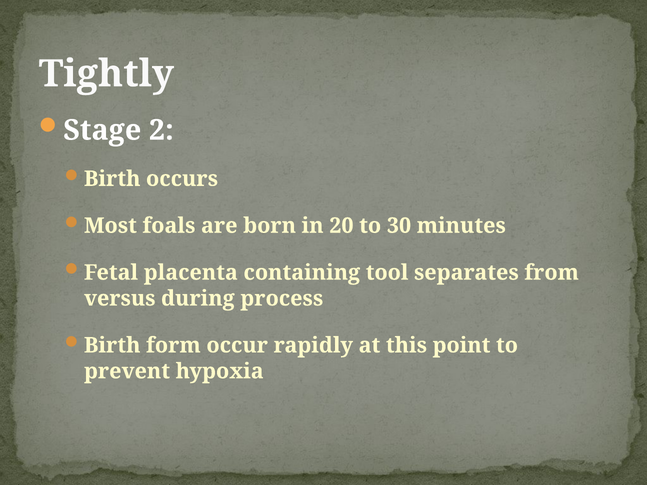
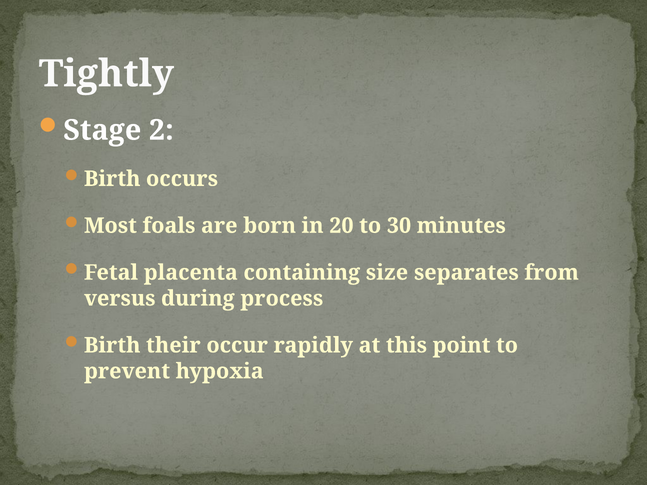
tool: tool -> size
form: form -> their
